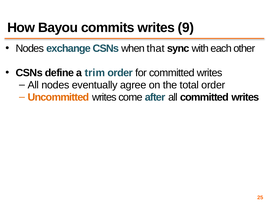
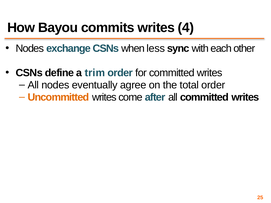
9: 9 -> 4
that: that -> less
